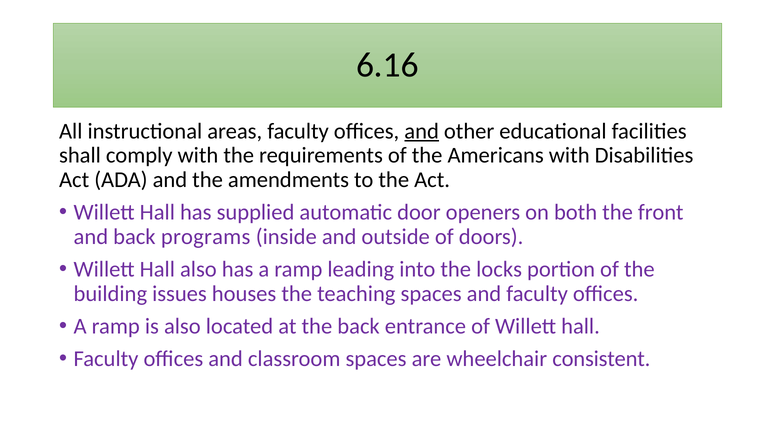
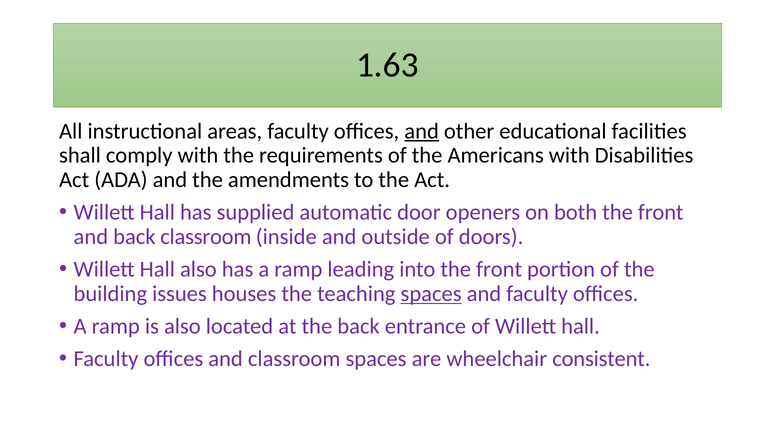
6.16: 6.16 -> 1.63
back programs: programs -> classroom
into the locks: locks -> front
spaces at (431, 294) underline: none -> present
